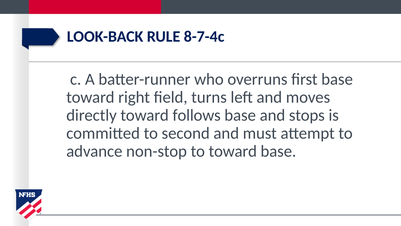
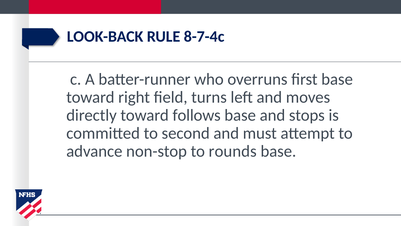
to toward: toward -> rounds
